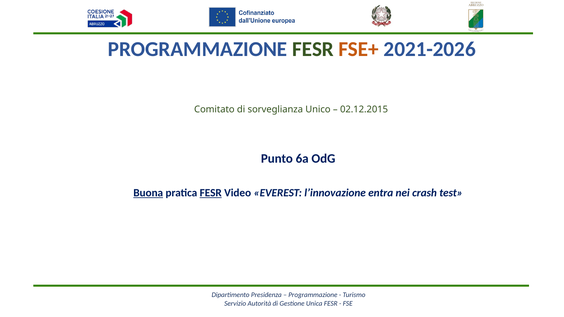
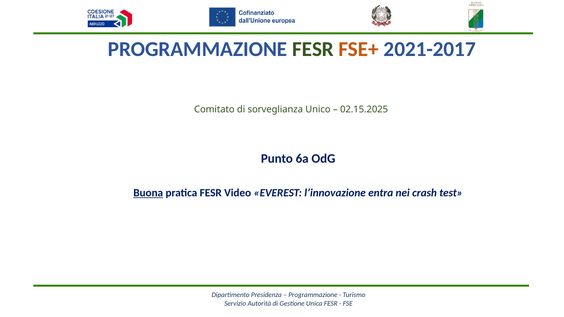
2021-2026: 2021-2026 -> 2021-2017
02.12.2015: 02.12.2015 -> 02.15.2025
FESR at (211, 193) underline: present -> none
